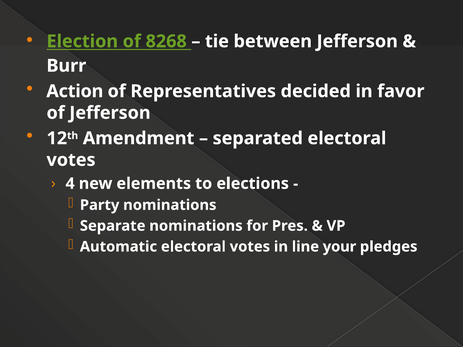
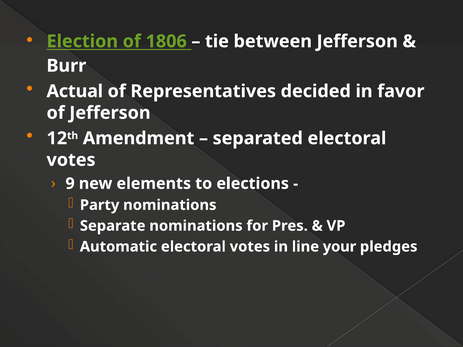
8268: 8268 -> 1806
Action: Action -> Actual
4: 4 -> 9
